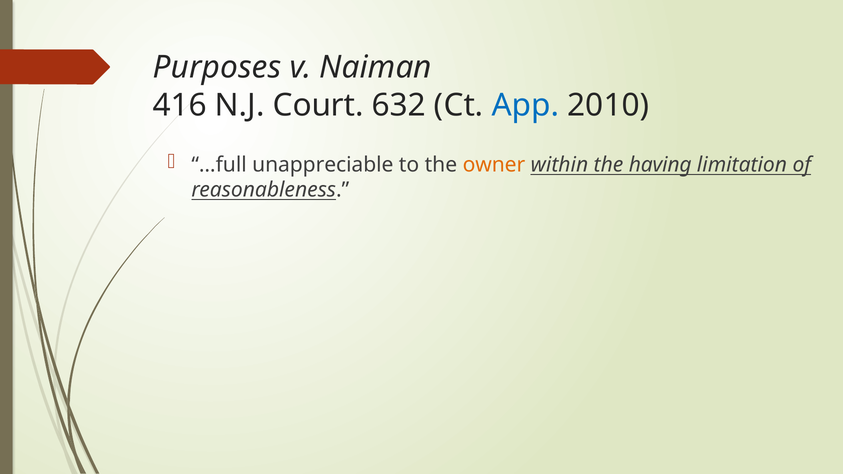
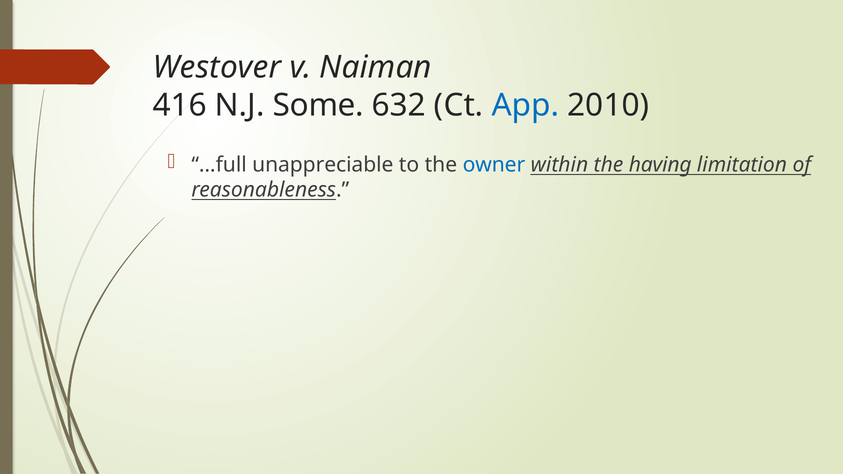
Purposes: Purposes -> Westover
Court: Court -> Some
owner colour: orange -> blue
